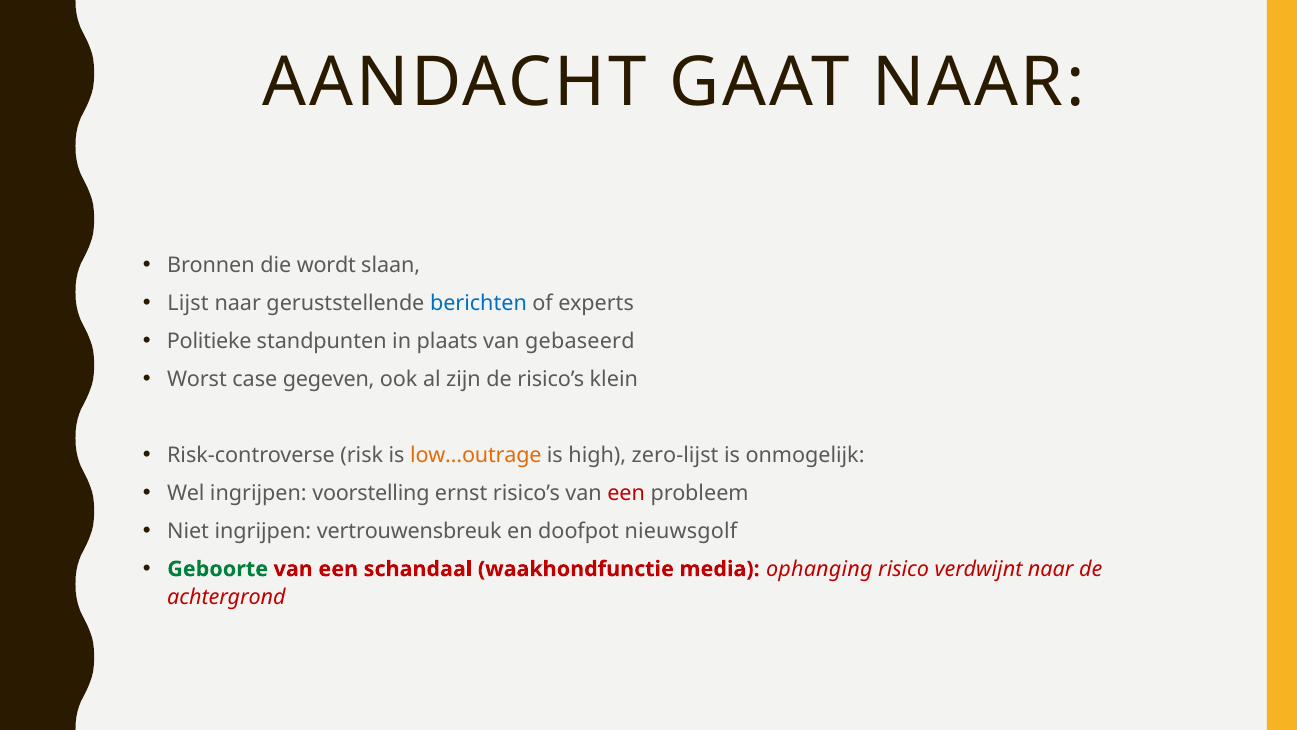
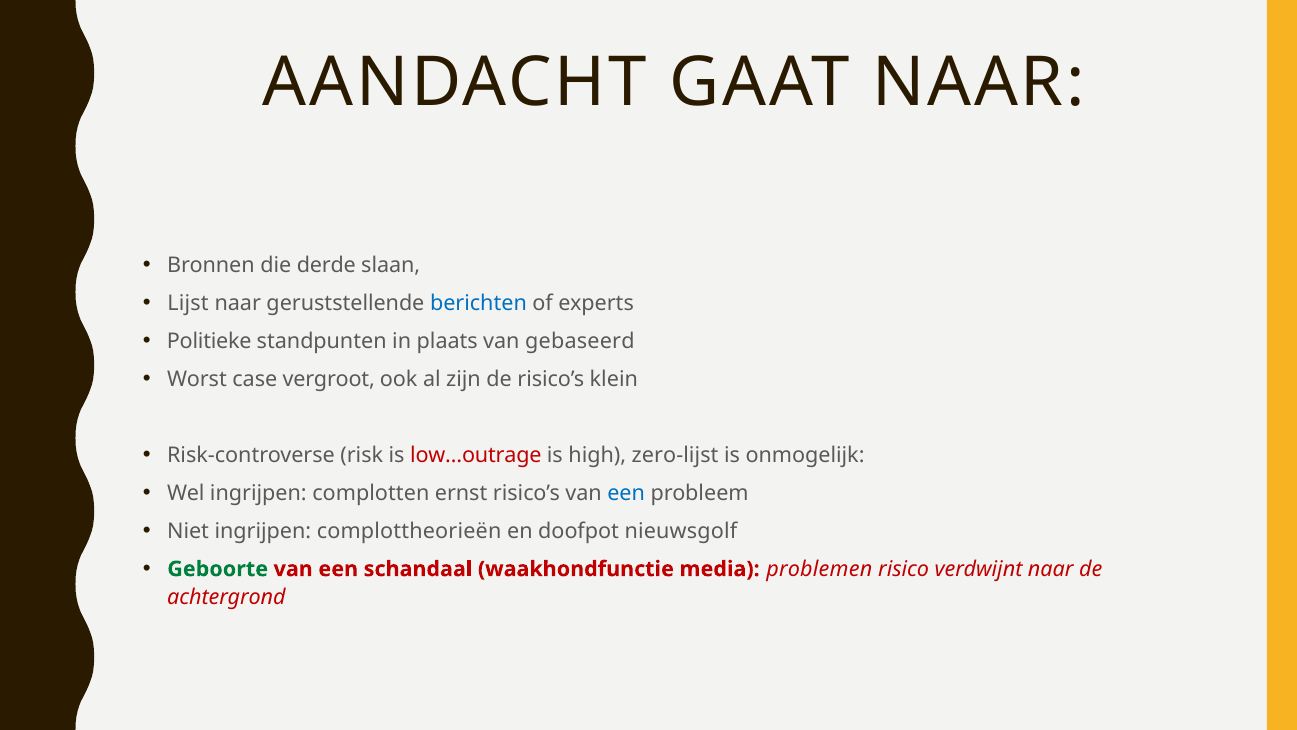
wordt: wordt -> derde
gegeven: gegeven -> vergroot
low…outrage colour: orange -> red
voorstelling: voorstelling -> complotten
een at (626, 493) colour: red -> blue
vertrouwensbreuk: vertrouwensbreuk -> complottheorieën
ophanging: ophanging -> problemen
